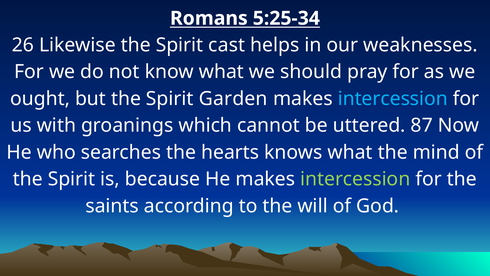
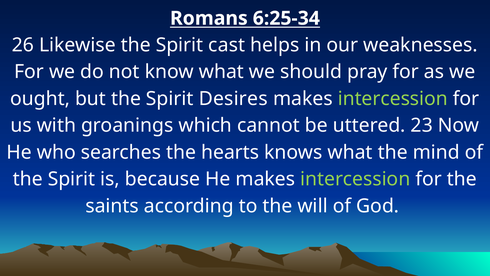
5:25-34: 5:25-34 -> 6:25-34
Garden: Garden -> Desires
intercession at (393, 99) colour: light blue -> light green
87: 87 -> 23
